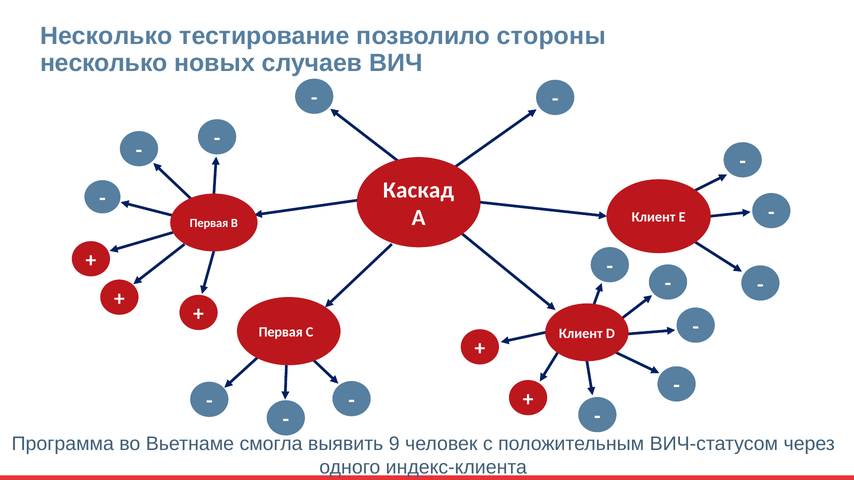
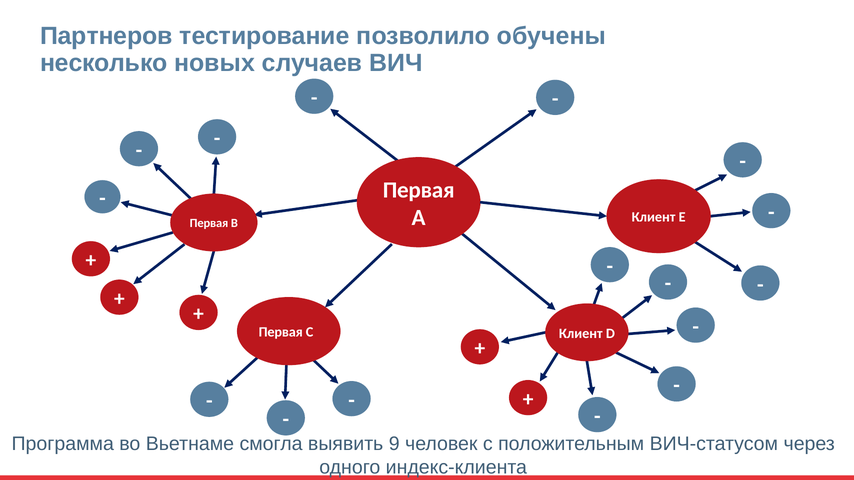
Несколько at (106, 36): Несколько -> Партнеров
стороны: стороны -> обучены
Каскад at (418, 190): Каскад -> Первая
